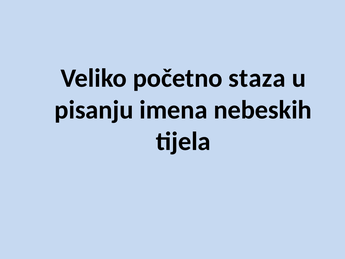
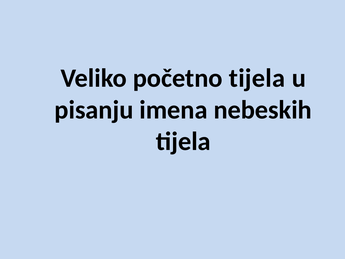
početno staza: staza -> tijela
